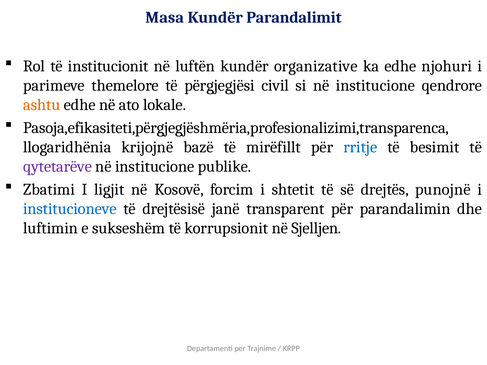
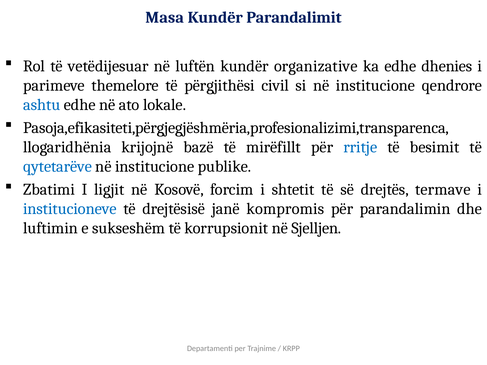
institucionit: institucionit -> vetëdijesuar
njohuri: njohuri -> dhenies
përgjegjësi: përgjegjësi -> përgjithësi
ashtu colour: orange -> blue
qytetarëve colour: purple -> blue
punojnë: punojnë -> termave
transparent: transparent -> kompromis
